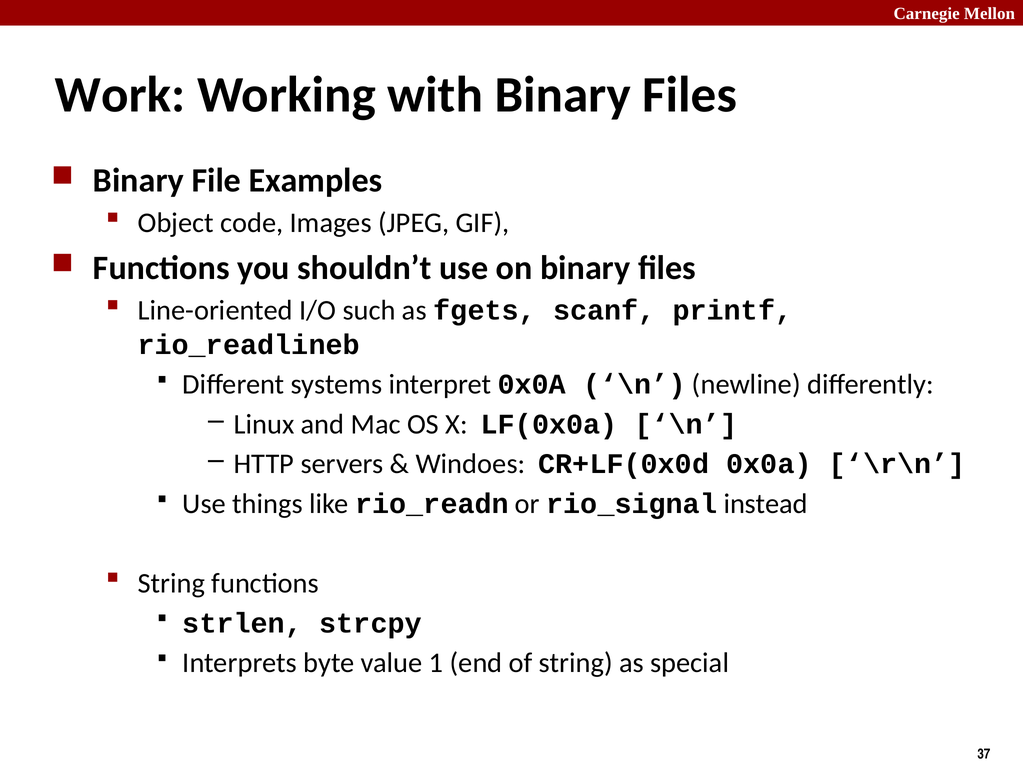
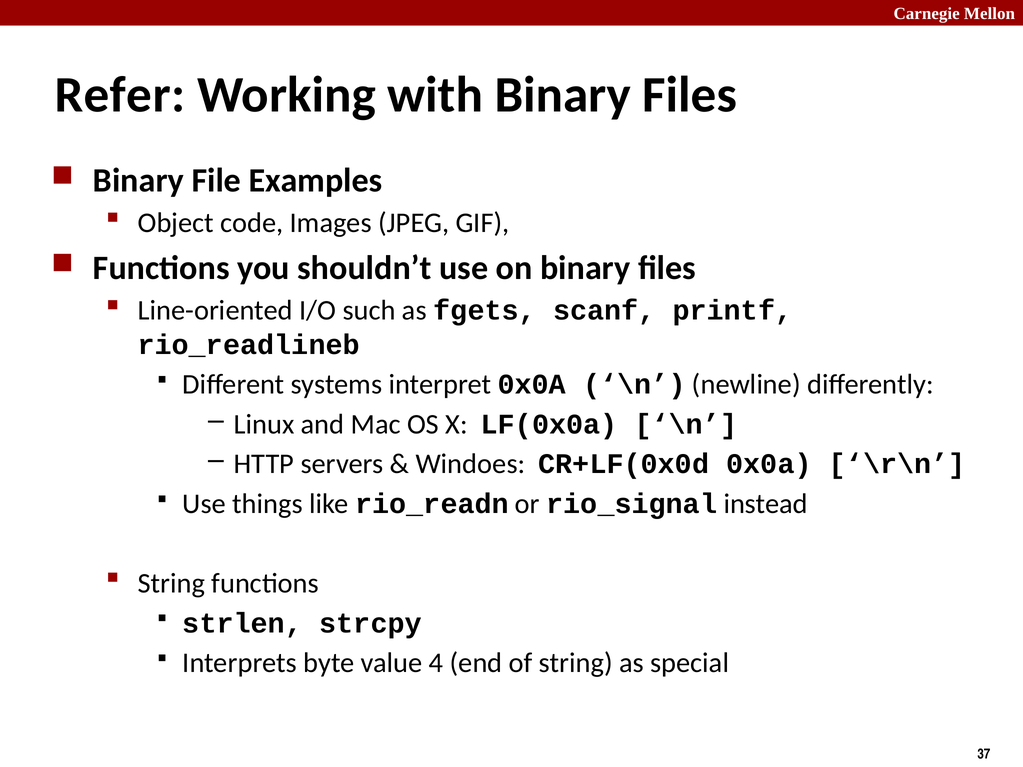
Work: Work -> Refer
1: 1 -> 4
